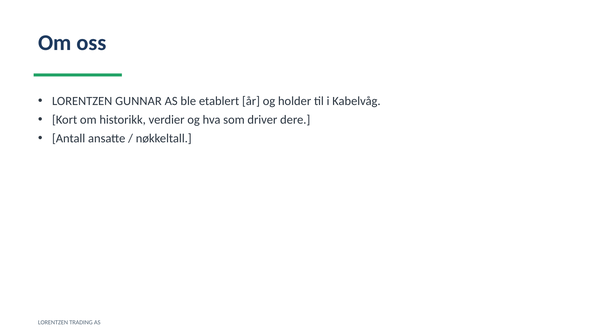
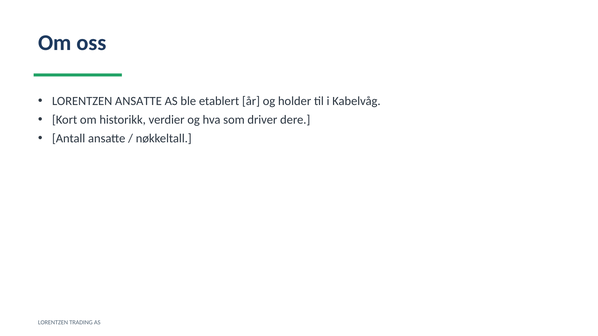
LORENTZEN GUNNAR: GUNNAR -> ANSATTE
